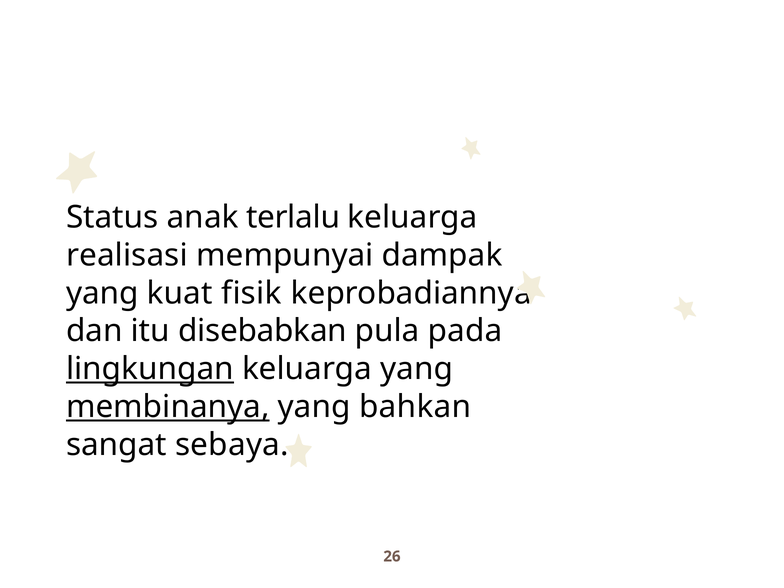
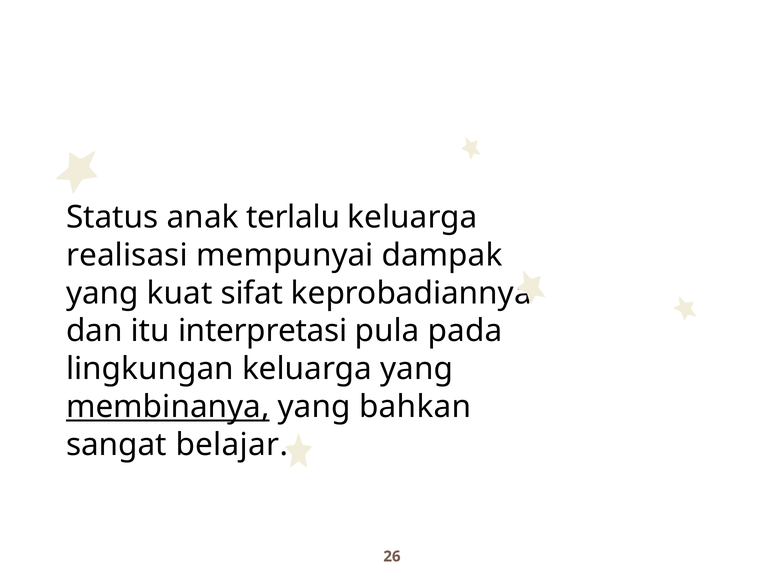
fisik: fisik -> sifat
disebabkan: disebabkan -> interpretasi
lingkungan underline: present -> none
sebaya: sebaya -> belajar
